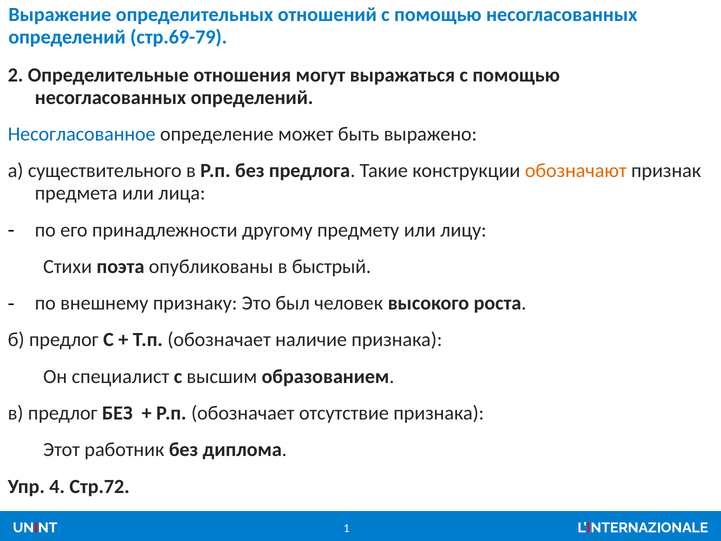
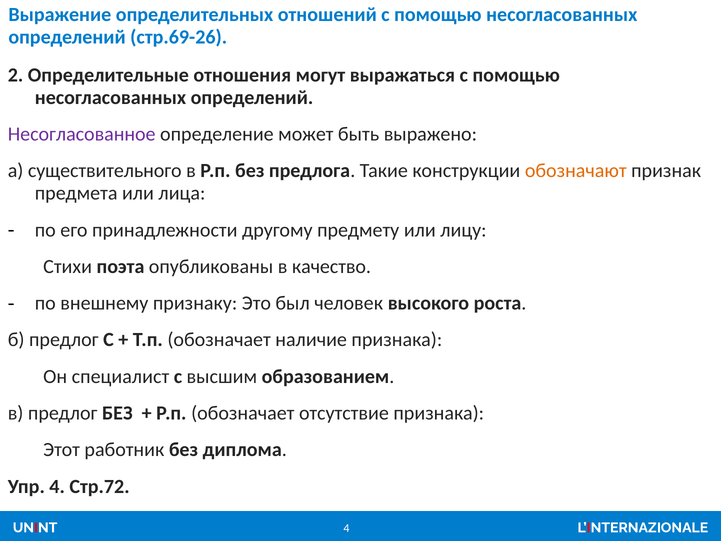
стр.69-79: стр.69-79 -> стр.69-26
Несогласованное colour: blue -> purple
быстрый: быстрый -> качество
1 at (347, 528): 1 -> 4
